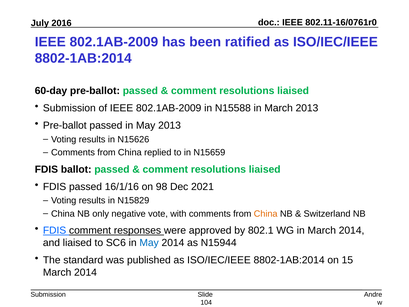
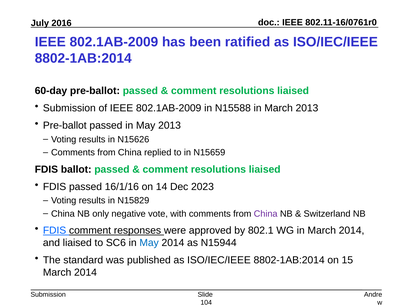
98: 98 -> 14
2021: 2021 -> 2023
China at (266, 214) colour: orange -> purple
